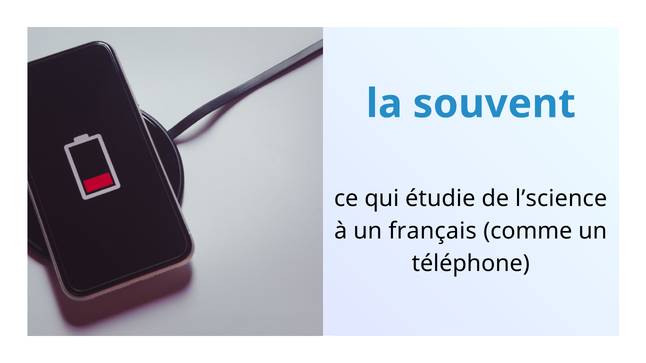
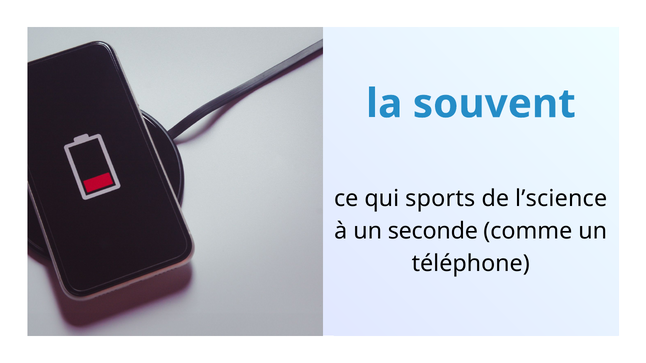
étudie: étudie -> sports
français: français -> seconde
